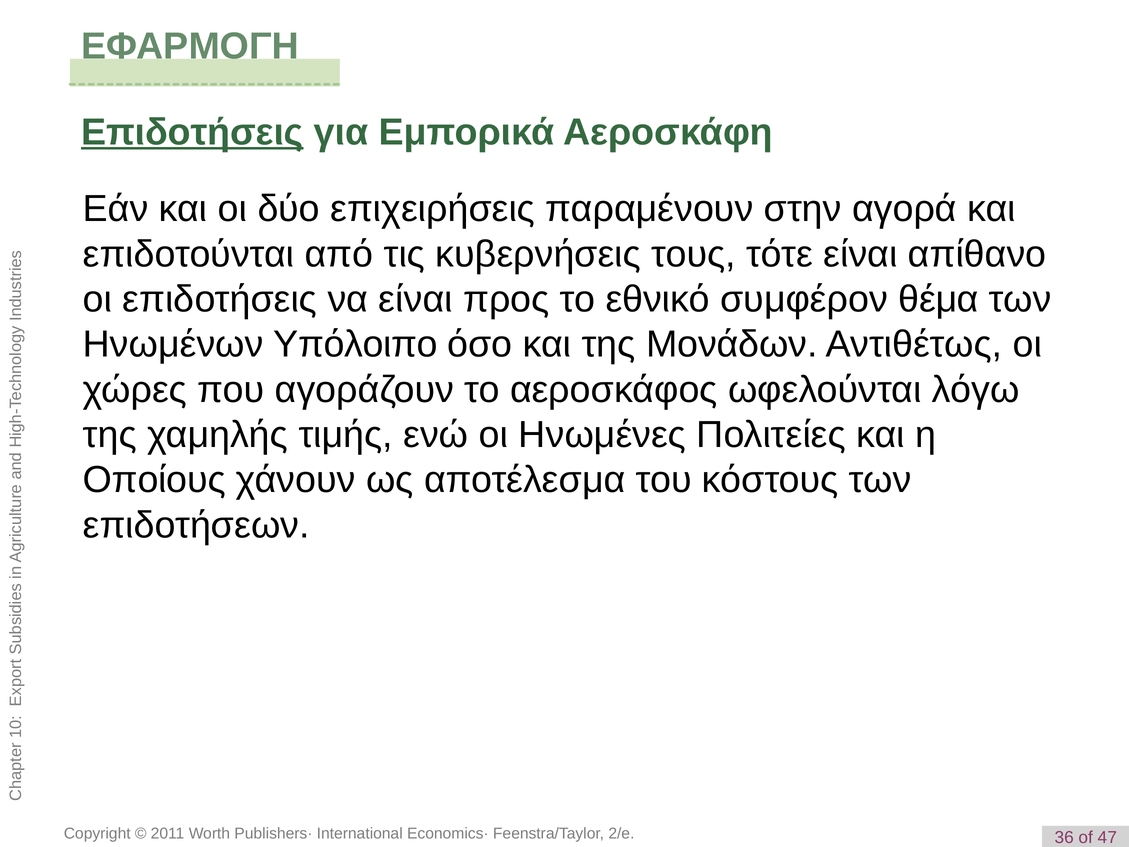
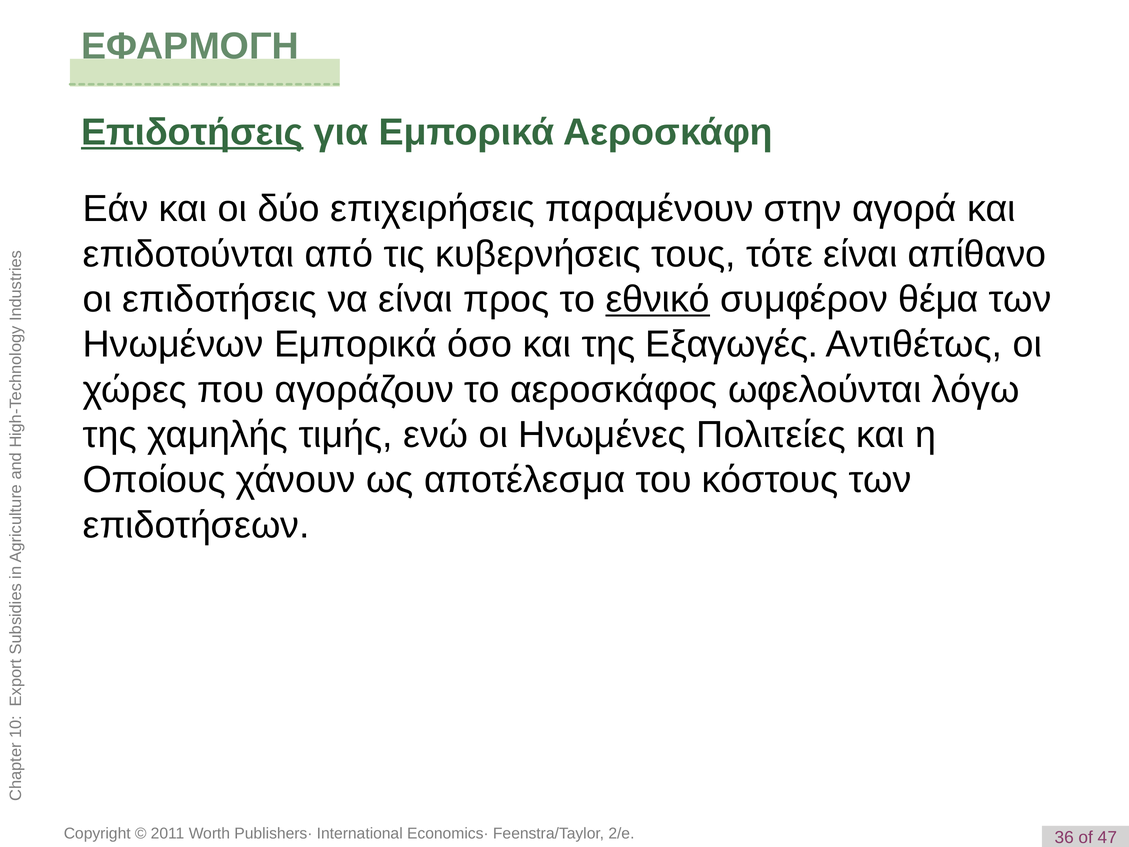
εθνικό underline: none -> present
Ηνωμένων Υπόλοιπο: Υπόλοιπο -> Εμπορικά
Μονάδων: Μονάδων -> Εξαγωγές
